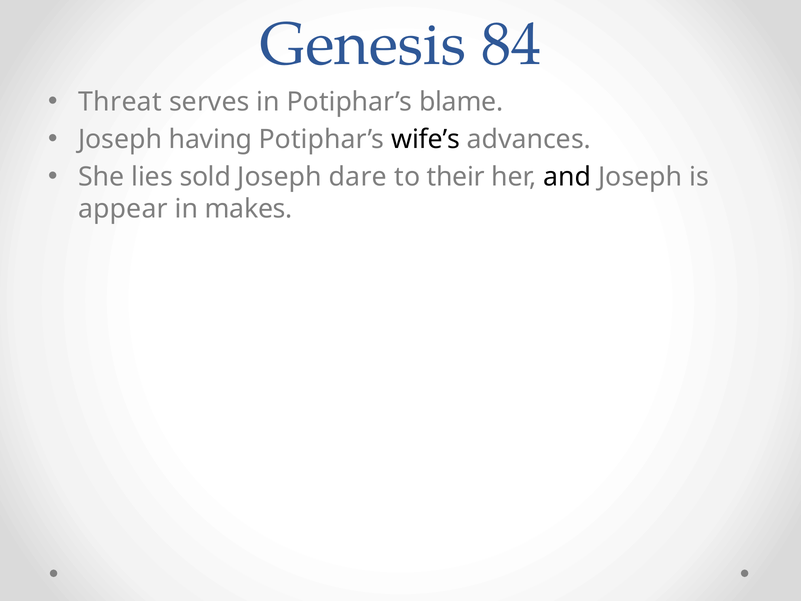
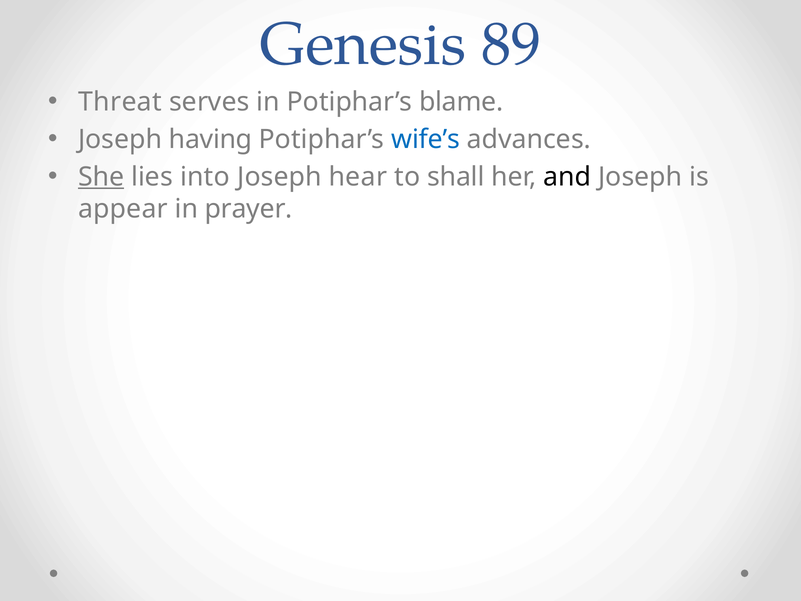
84: 84 -> 89
wife’s colour: black -> blue
She underline: none -> present
sold: sold -> into
dare: dare -> hear
their: their -> shall
makes: makes -> prayer
